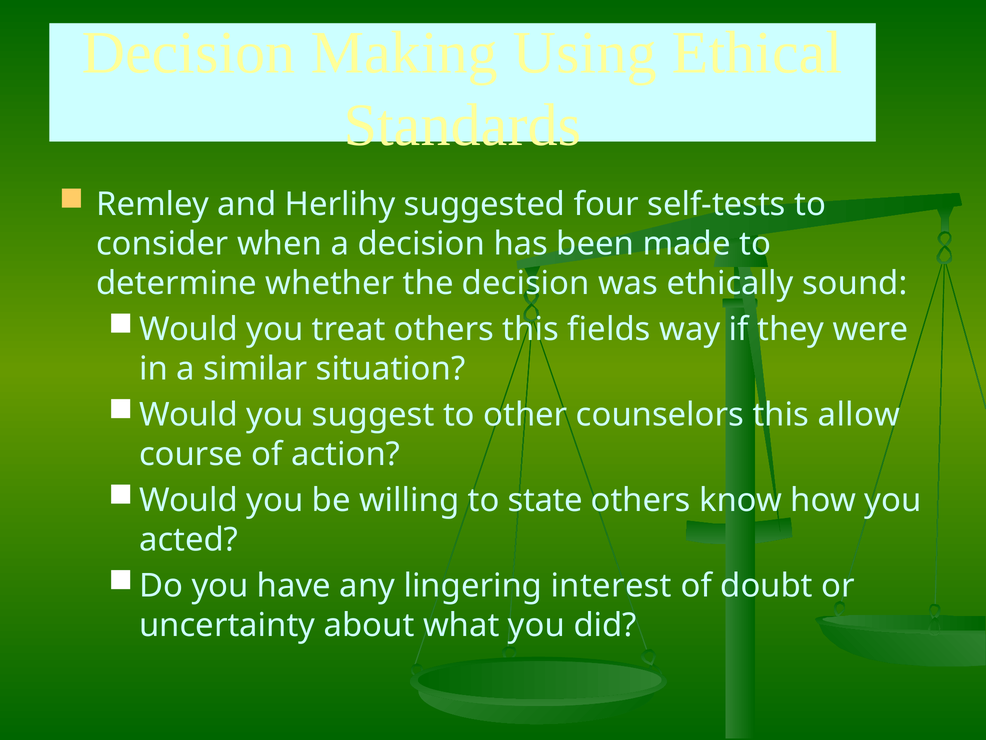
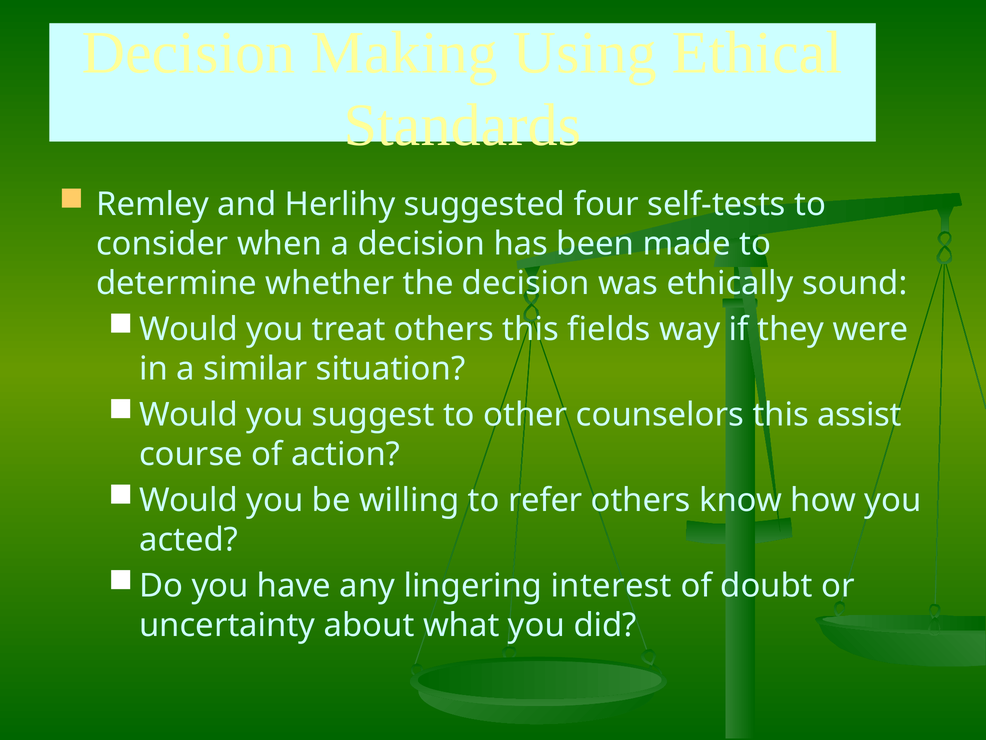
allow: allow -> assist
state: state -> refer
